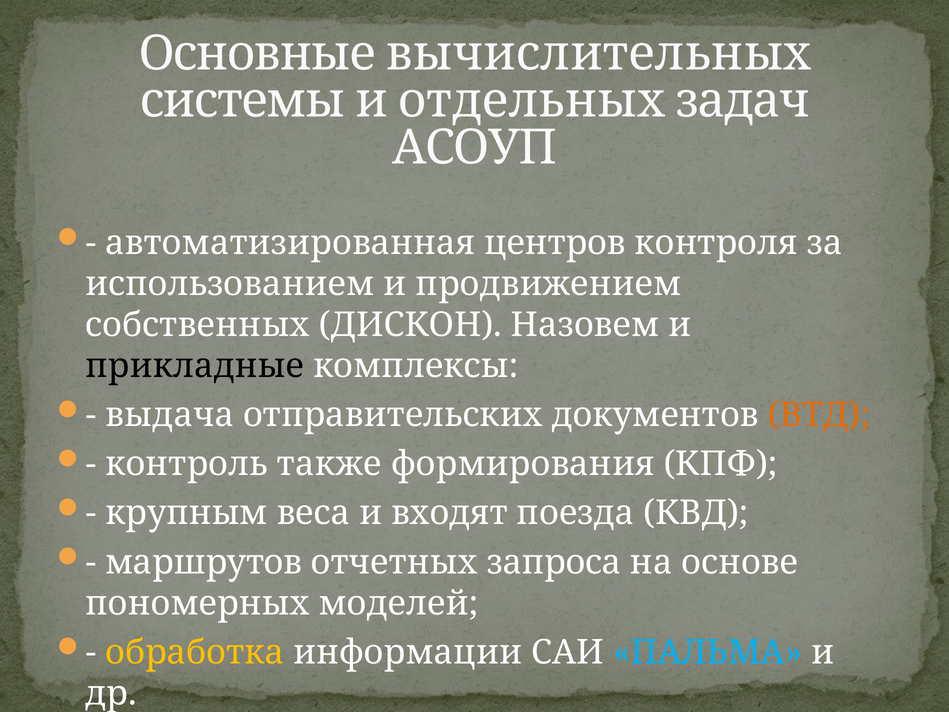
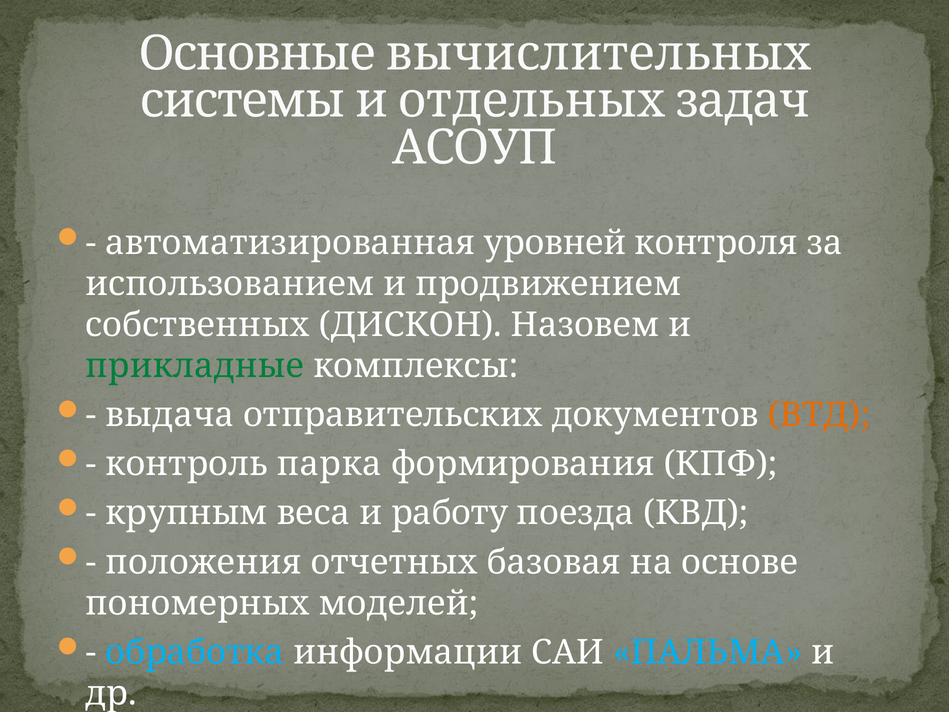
центров: центров -> уровней
прикладные colour: black -> green
также: также -> парка
входят: входят -> работу
маршрутов: маршрутов -> положения
запроса: запроса -> базовая
обработка colour: yellow -> light blue
